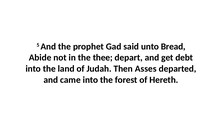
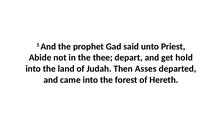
Bread: Bread -> Priest
debt: debt -> hold
